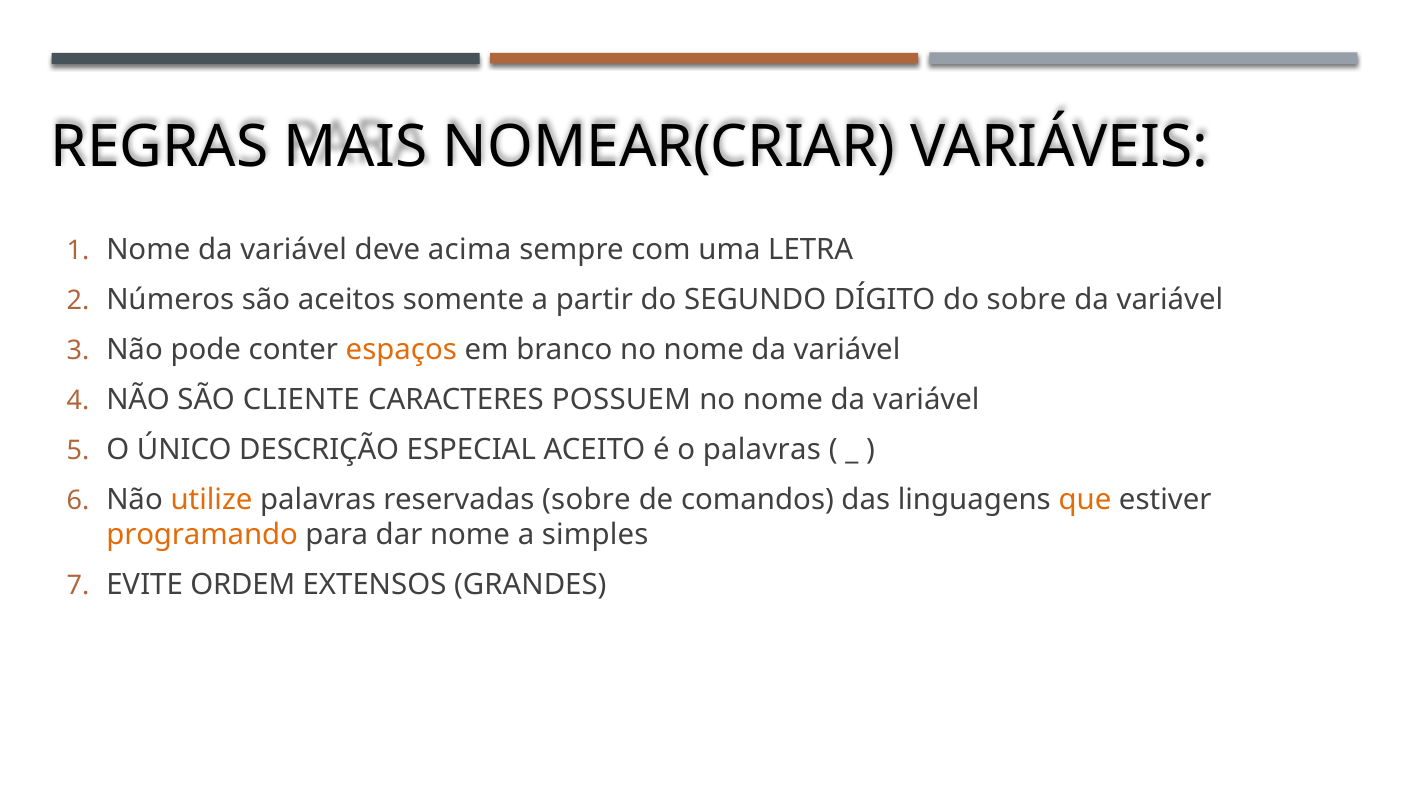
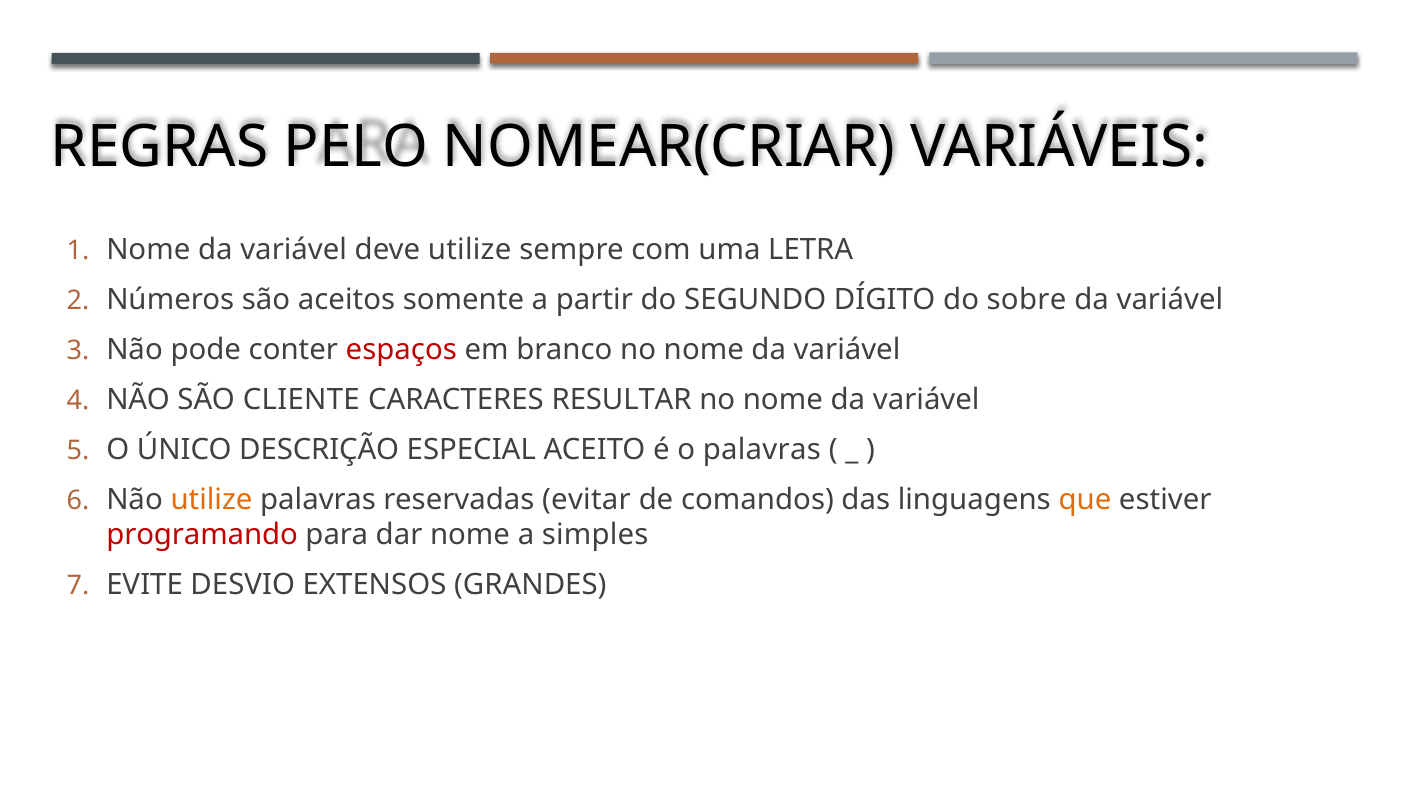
MAIS: MAIS -> PELO
deve acima: acima -> utilize
espaços colour: orange -> red
POSSUEM: POSSUEM -> RESULTAR
reservadas sobre: sobre -> evitar
programando colour: orange -> red
ORDEM: ORDEM -> DESVIO
